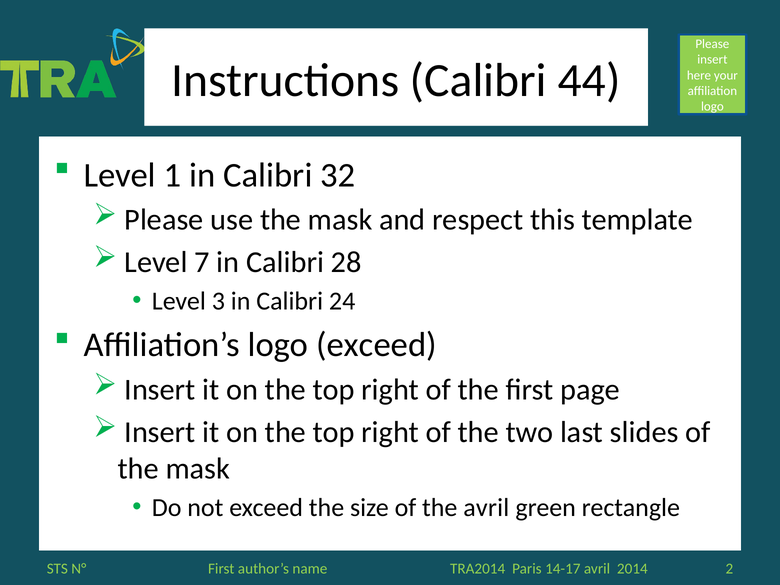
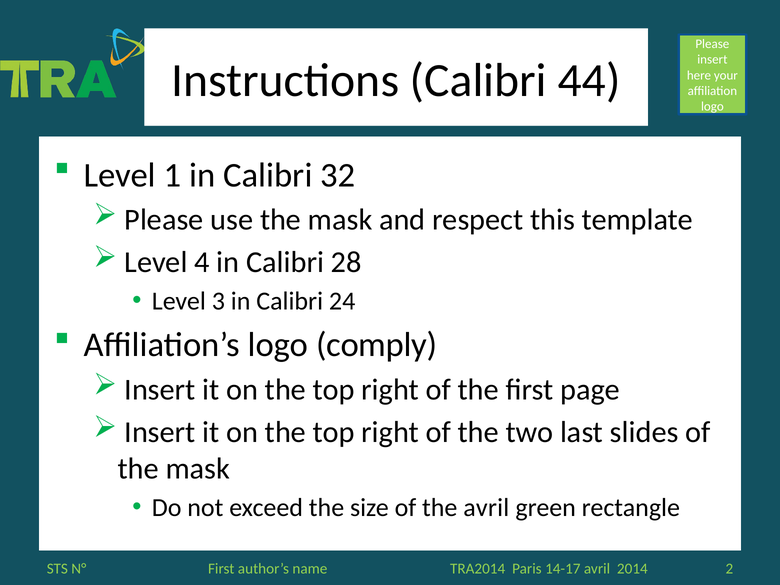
7: 7 -> 4
logo exceed: exceed -> comply
